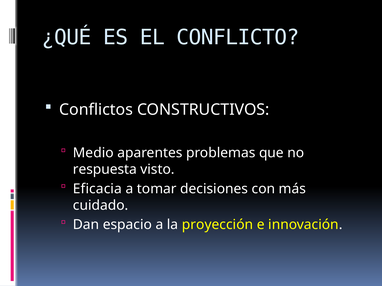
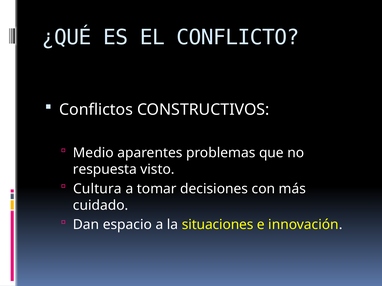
Eficacia: Eficacia -> Cultura
proyección: proyección -> situaciones
